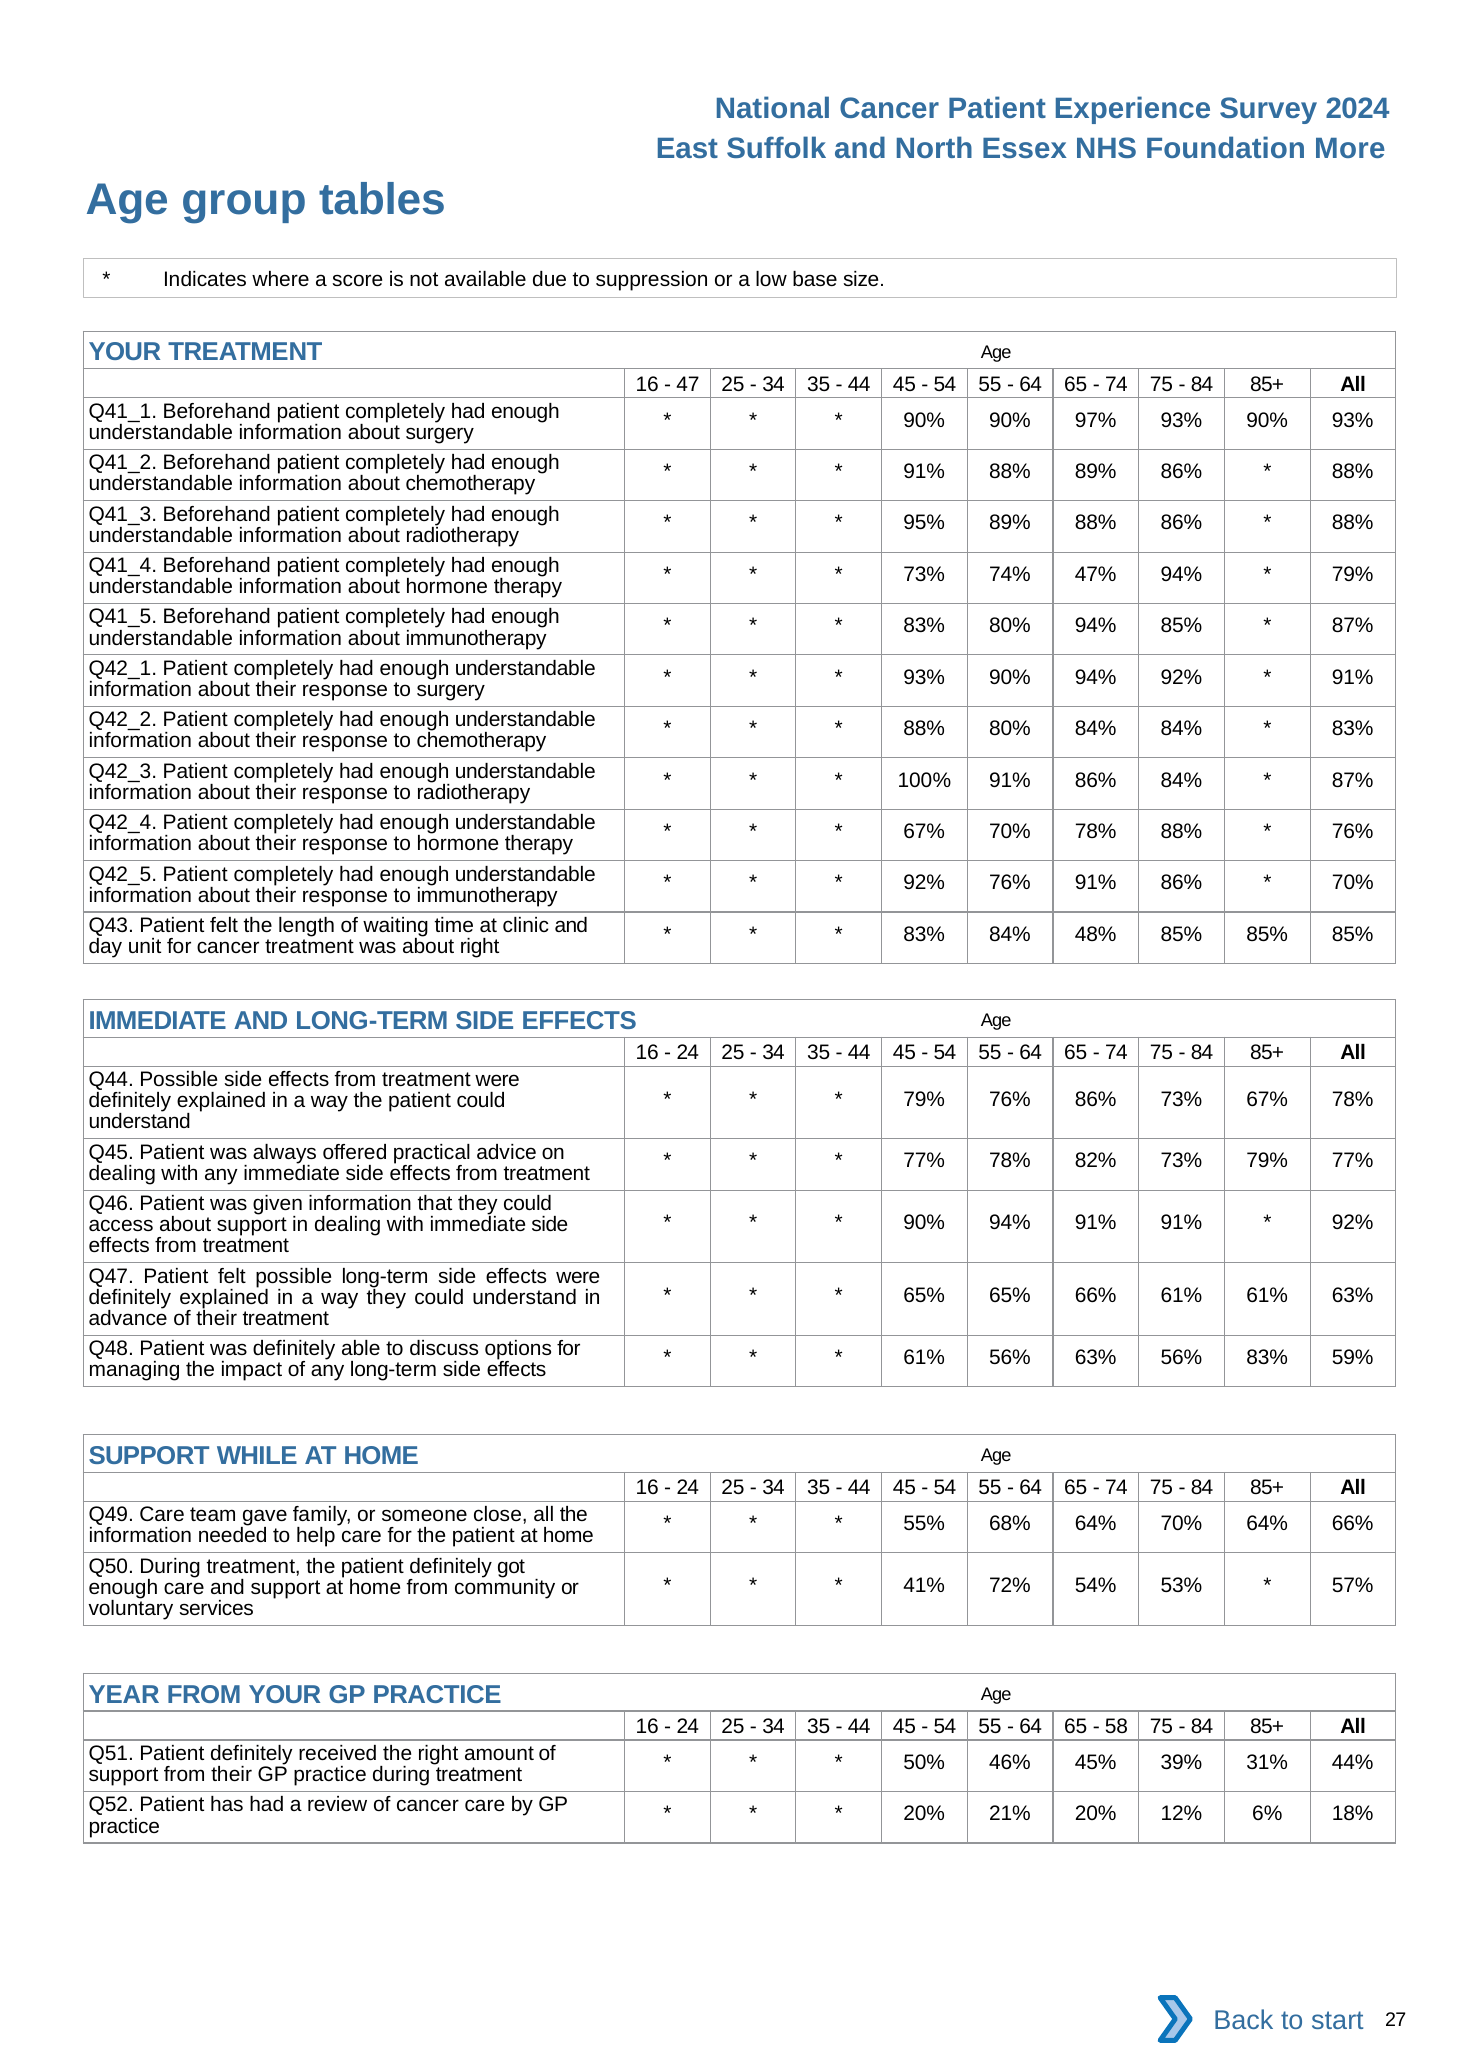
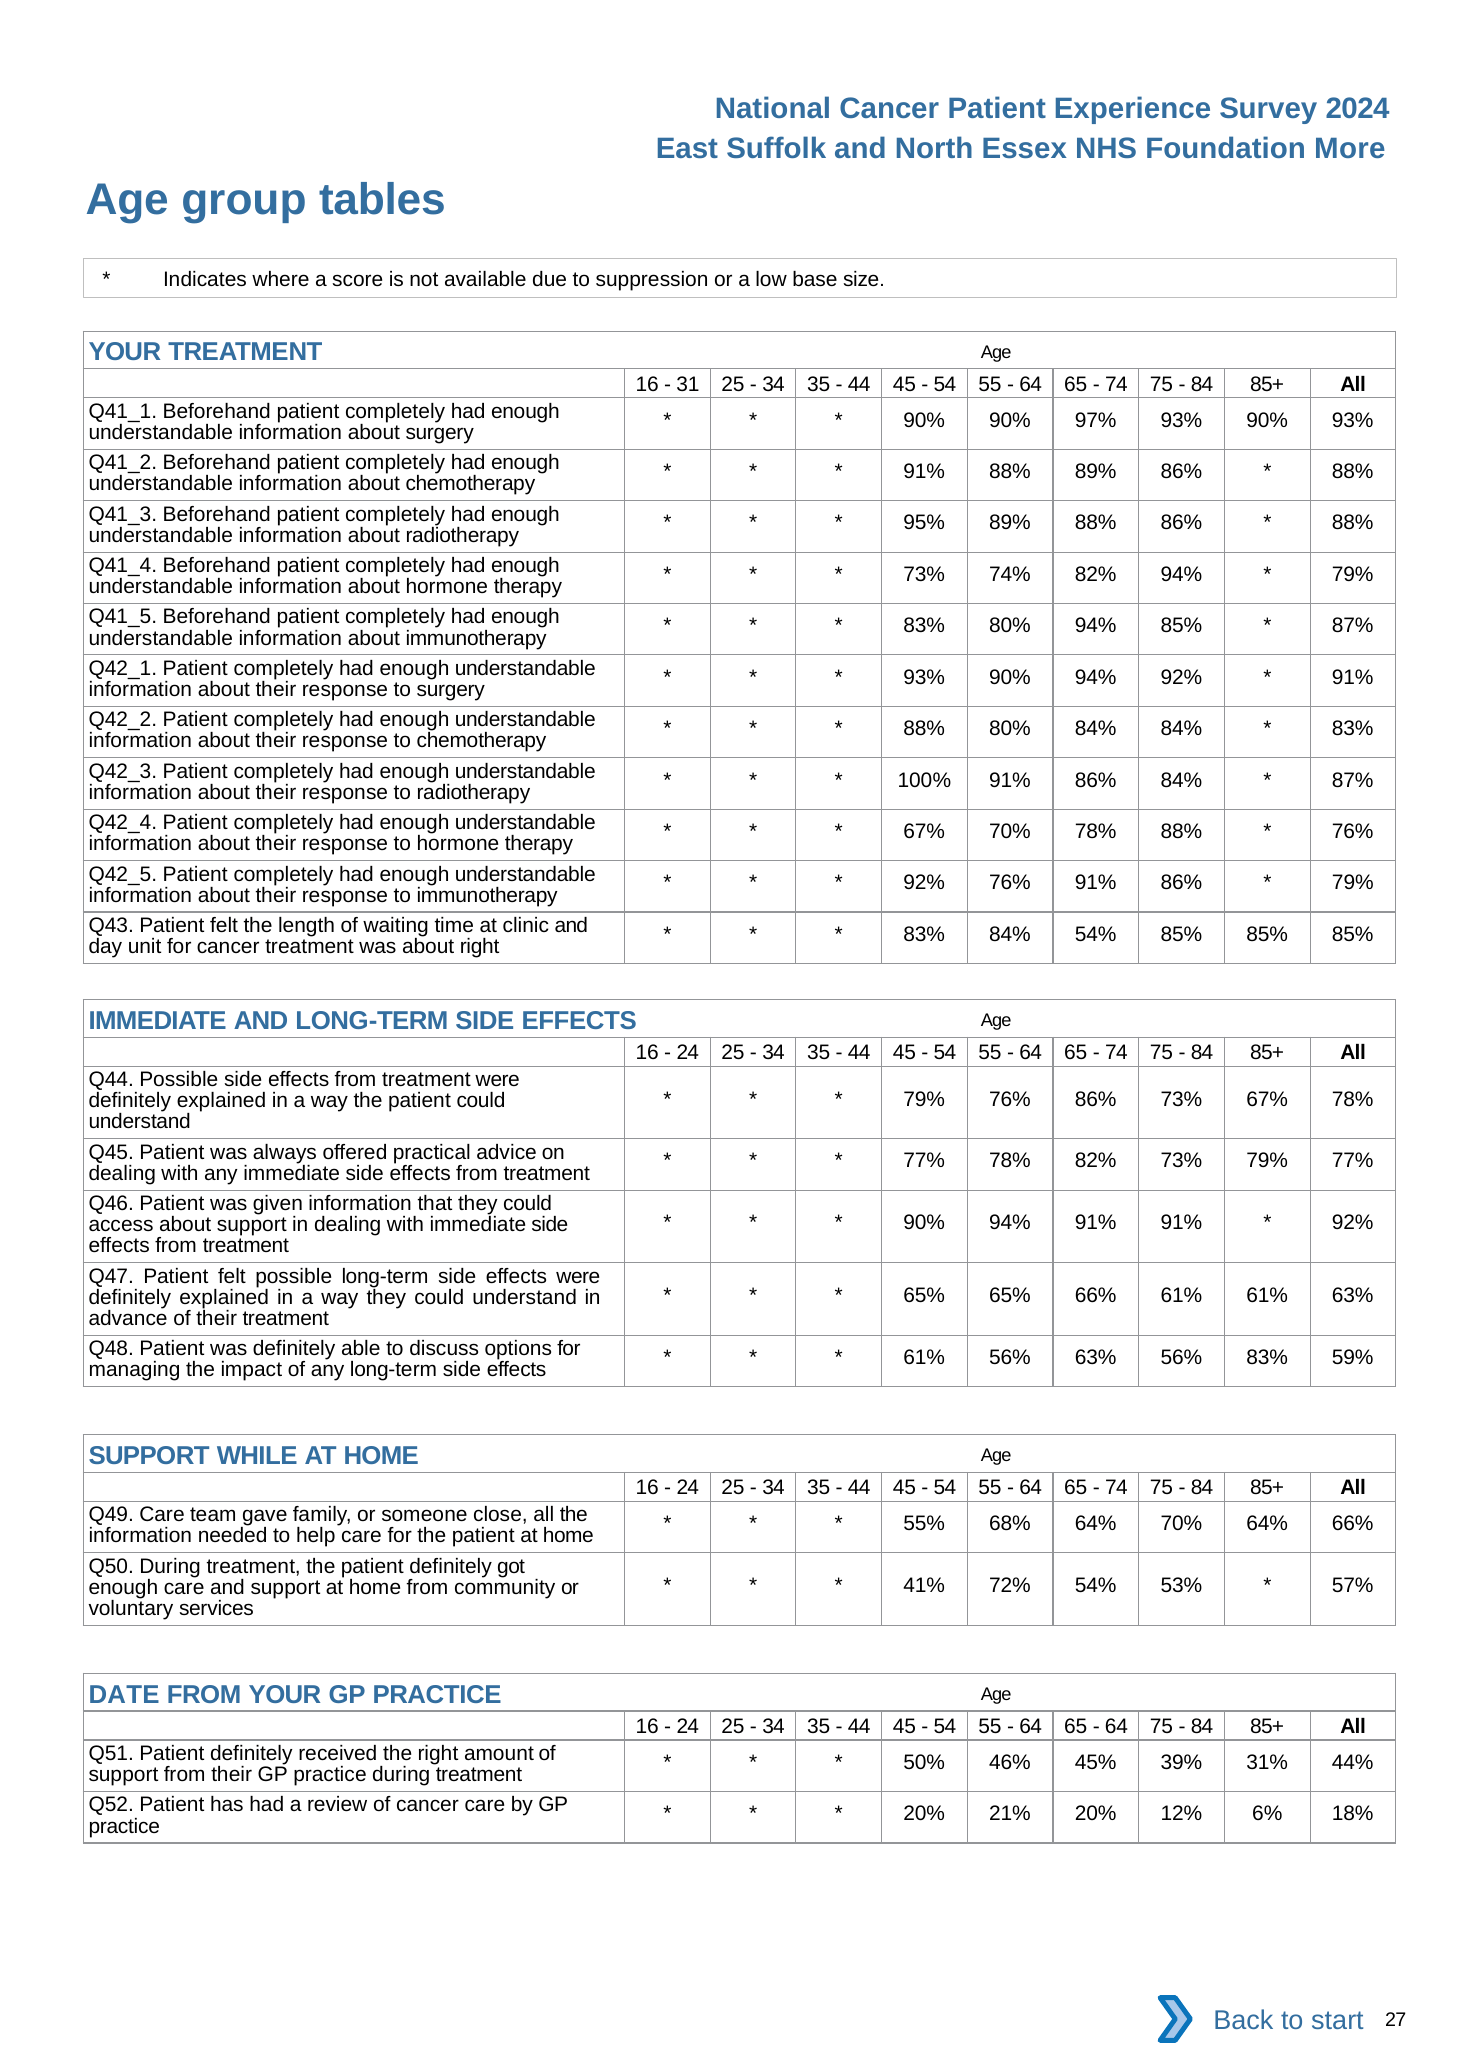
47: 47 -> 31
74% 47%: 47% -> 82%
70% at (1353, 883): 70% -> 79%
84% 48%: 48% -> 54%
YEAR: YEAR -> DATE
58 at (1117, 1726): 58 -> 64
